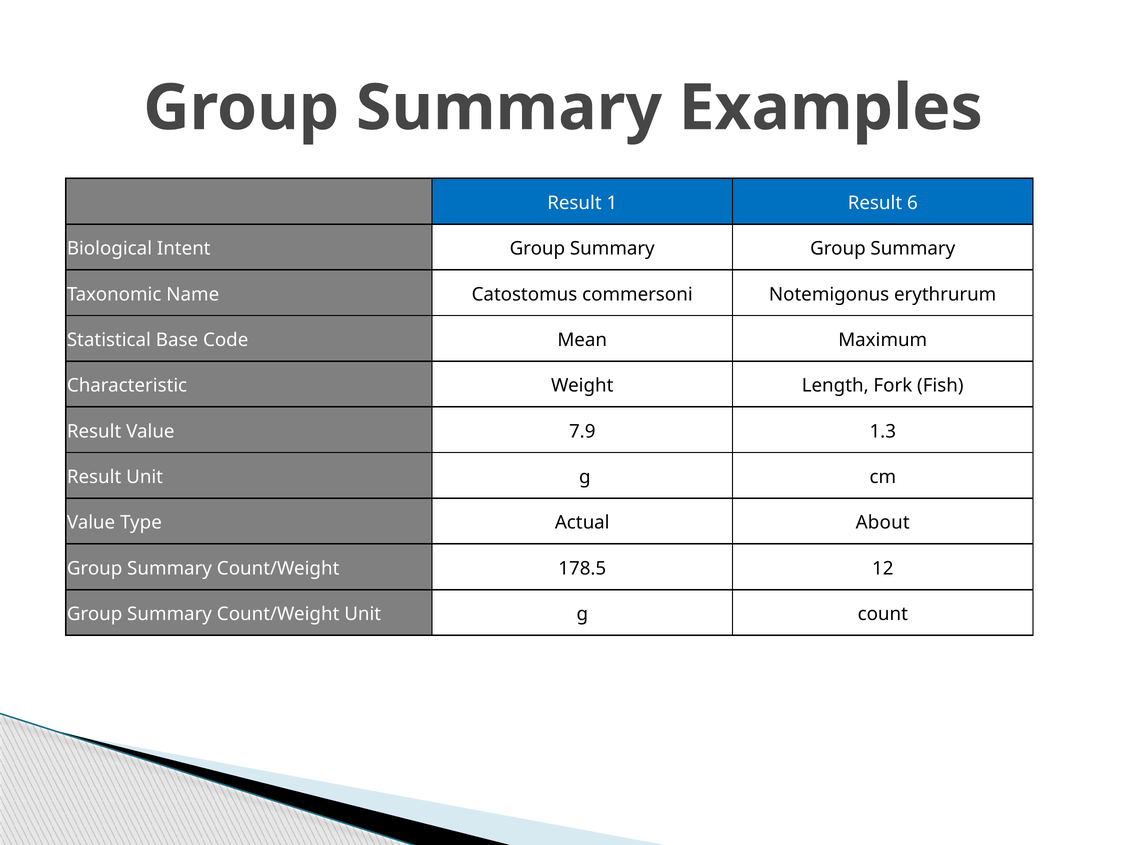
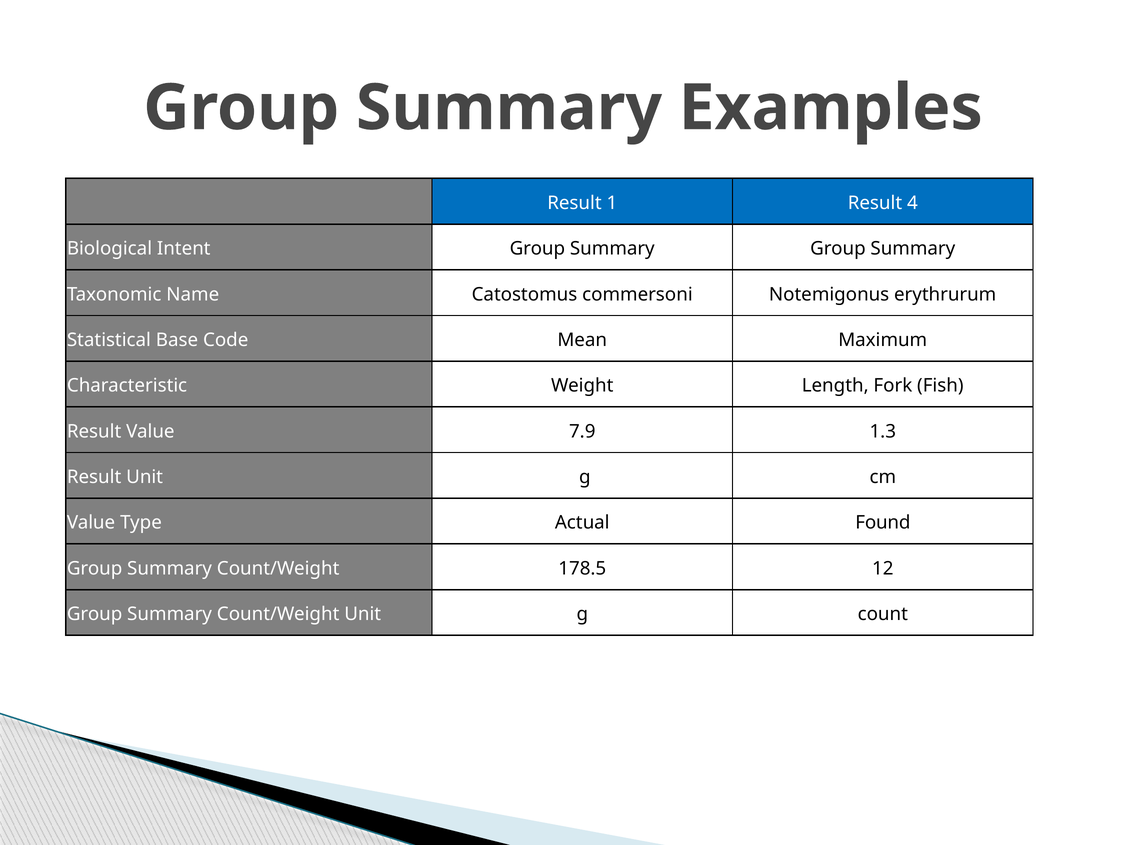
6: 6 -> 4
About: About -> Found
